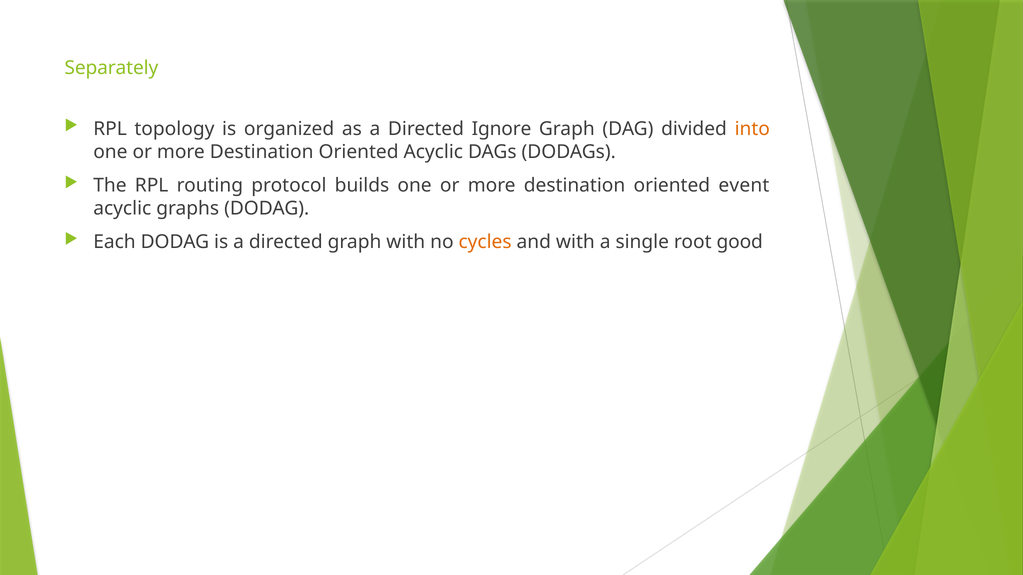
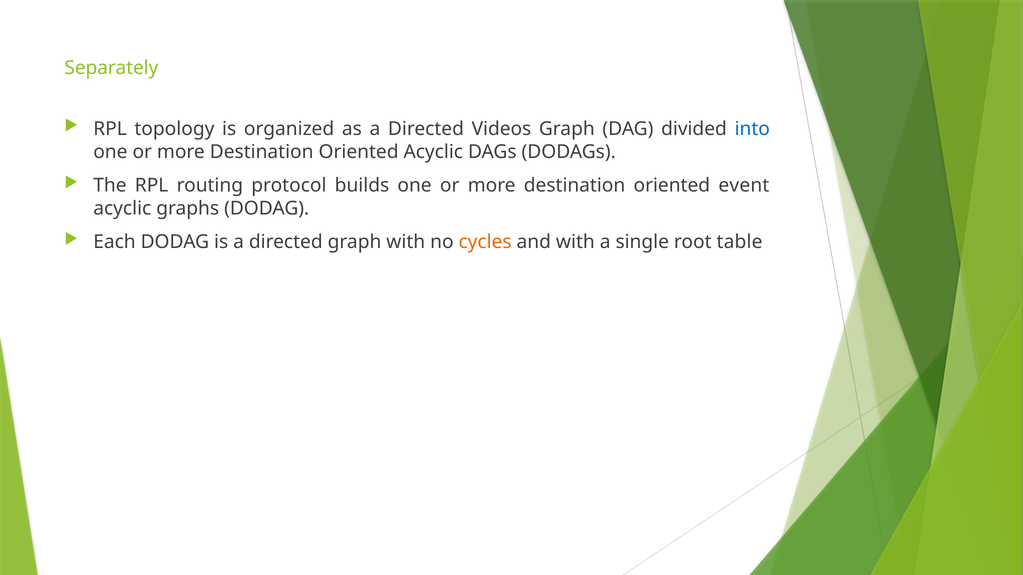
Ignore: Ignore -> Videos
into colour: orange -> blue
good: good -> table
